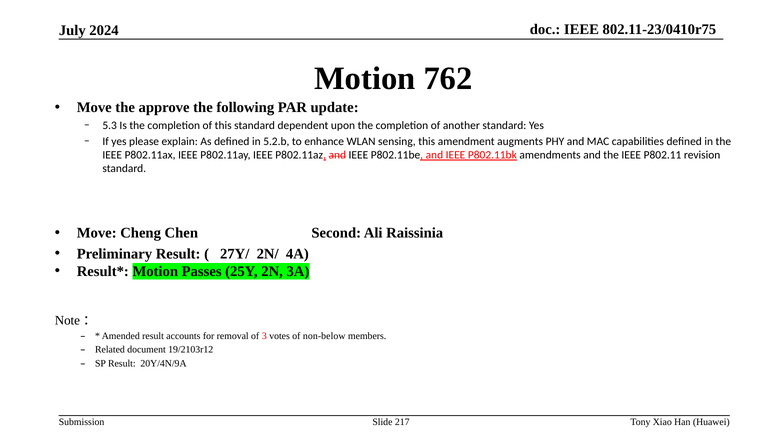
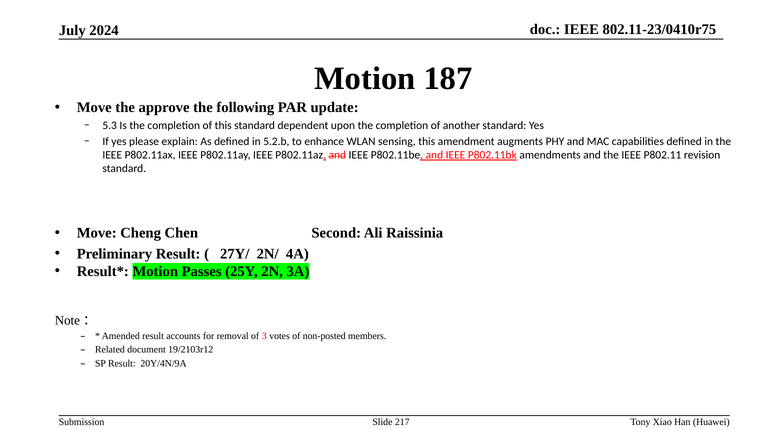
762: 762 -> 187
non-below: non-below -> non-posted
